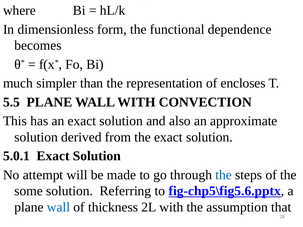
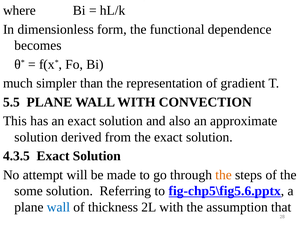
encloses: encloses -> gradient
5.0.1: 5.0.1 -> 4.3.5
the at (224, 175) colour: blue -> orange
